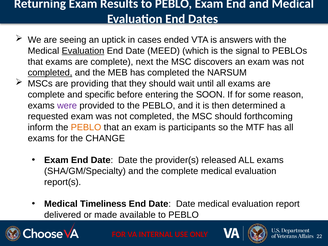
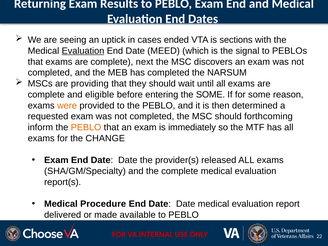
answers: answers -> sections
completed at (50, 73) underline: present -> none
specific: specific -> eligible
the SOON: SOON -> SOME
were colour: purple -> orange
participants: participants -> immediately
Timeliness: Timeliness -> Procedure
